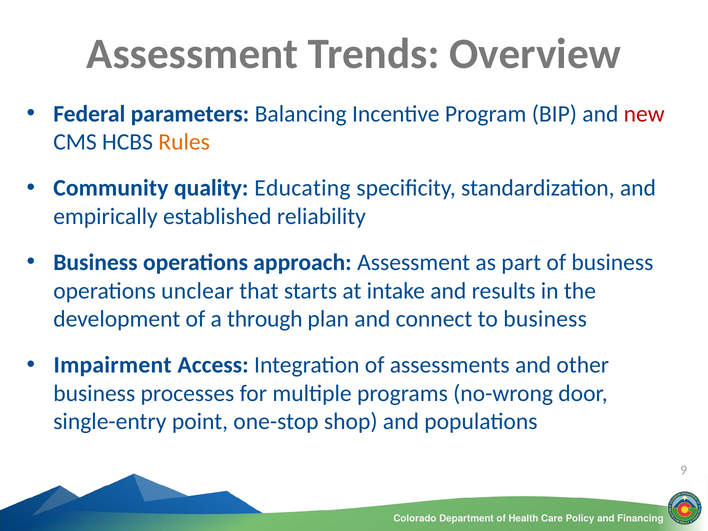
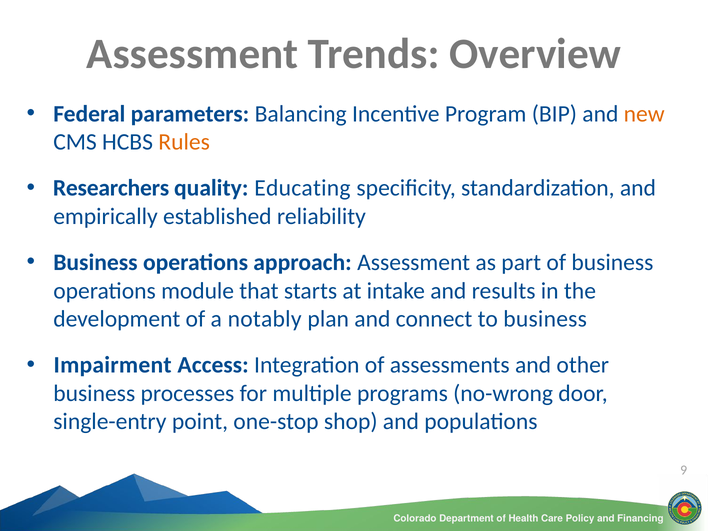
new colour: red -> orange
Community: Community -> Researchers
unclear: unclear -> module
through: through -> notably
